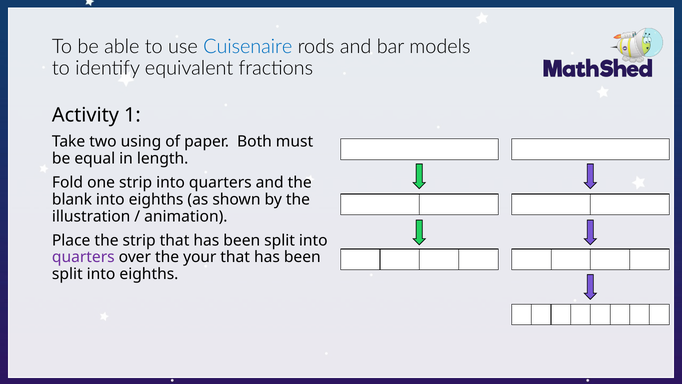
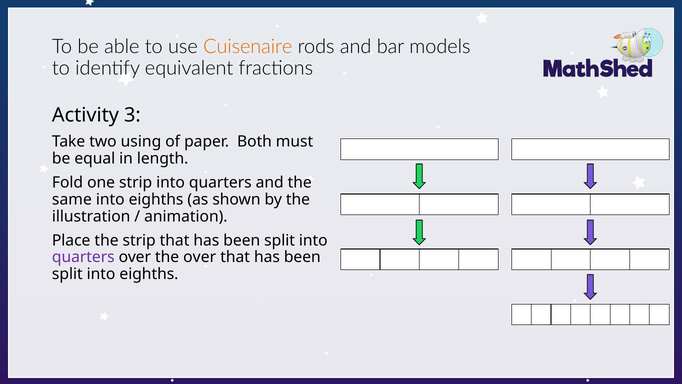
Cuisenaire colour: blue -> orange
1: 1 -> 3
blank: blank -> same
the your: your -> over
